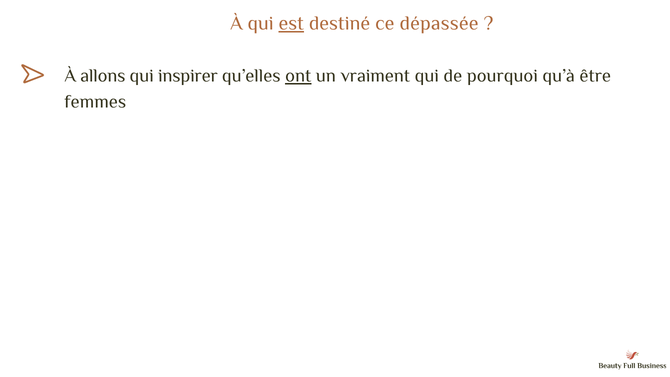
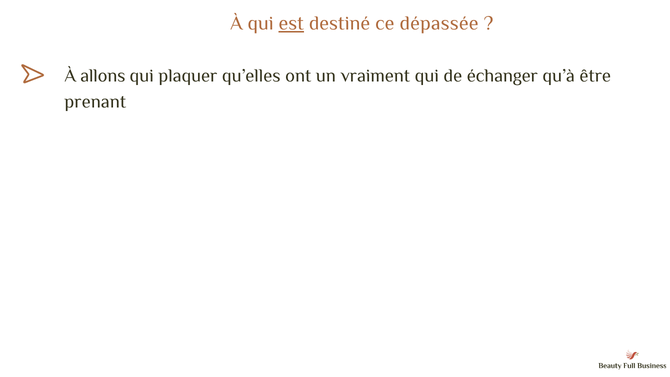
inspirer: inspirer -> plaquer
ont underline: present -> none
pourquoi: pourquoi -> échanger
femmes: femmes -> prenant
